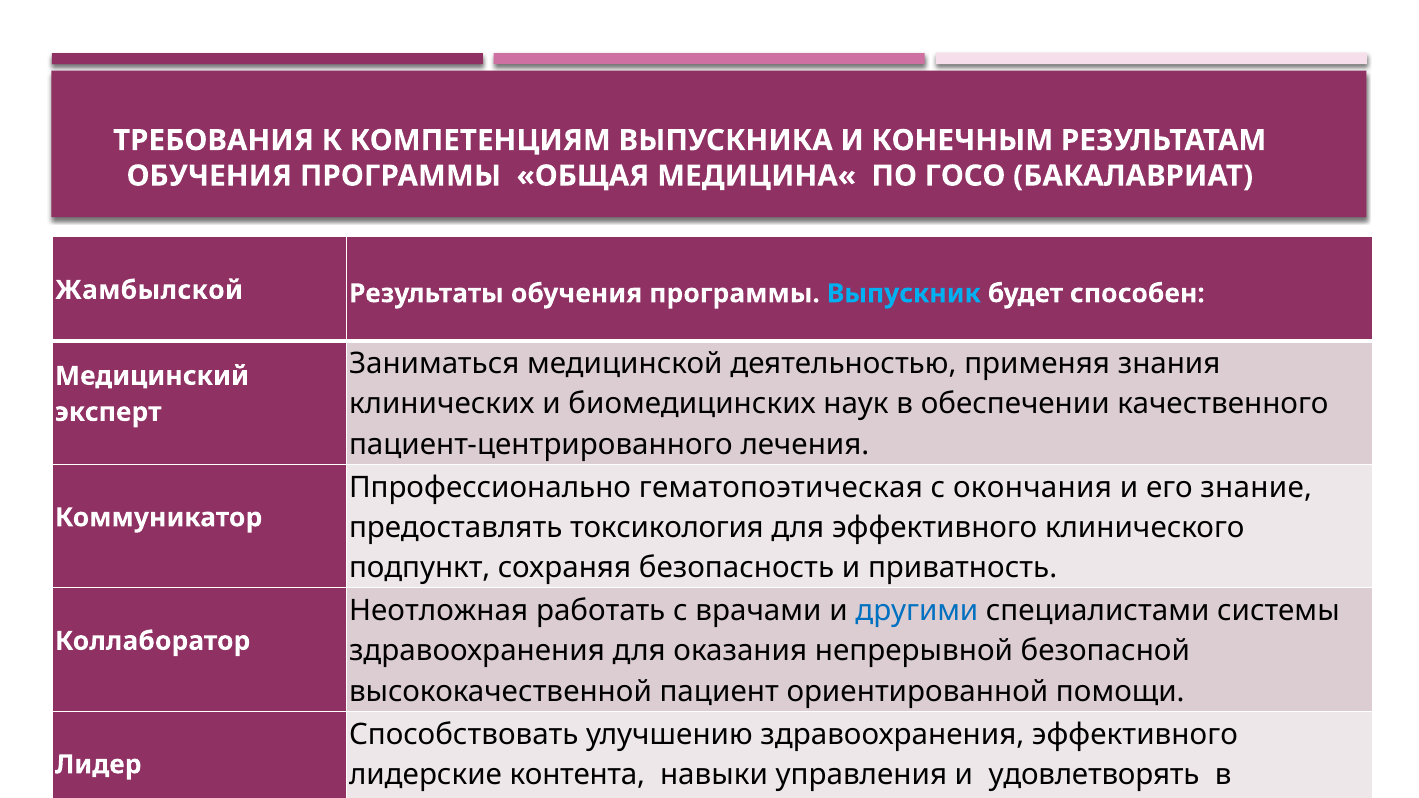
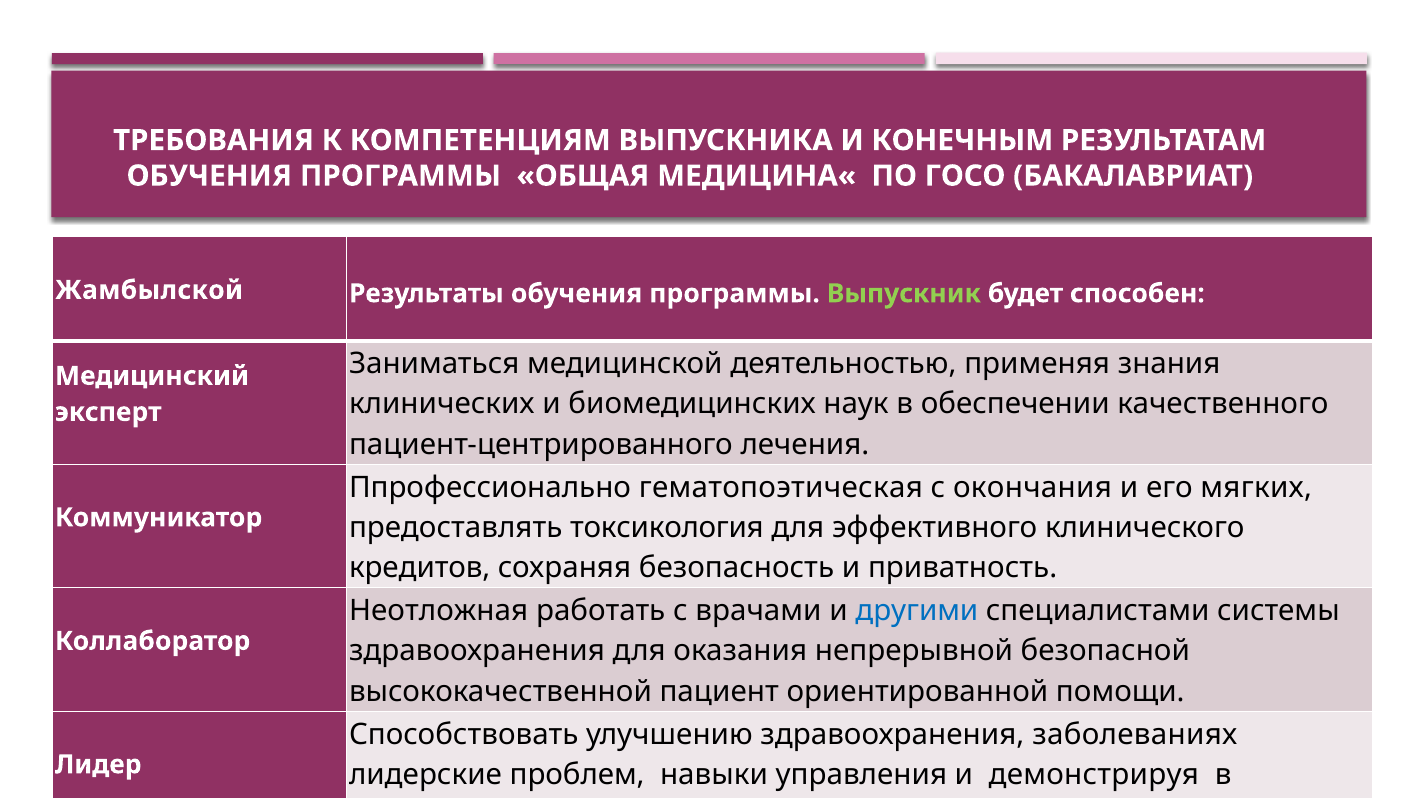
Выпускник colour: light blue -> light green
знание: знание -> мягких
подпункт: подпункт -> кредитов
здравоохранения эффективного: эффективного -> заболеваниях
контента: контента -> проблем
удовлетворять: удовлетворять -> демонстрируя
